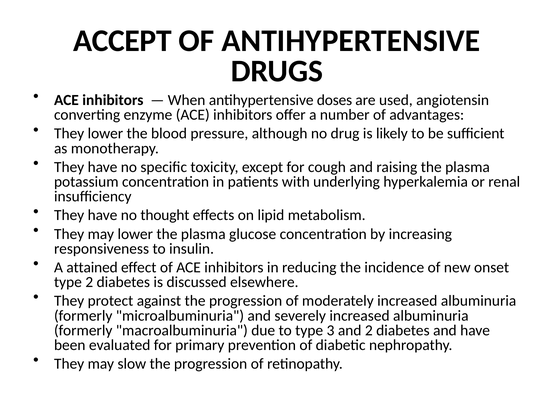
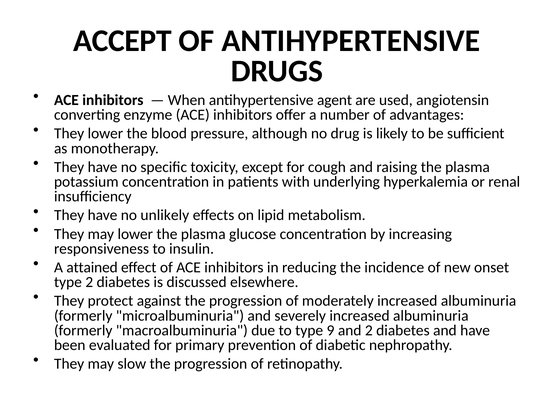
doses: doses -> agent
thought: thought -> unlikely
3: 3 -> 9
